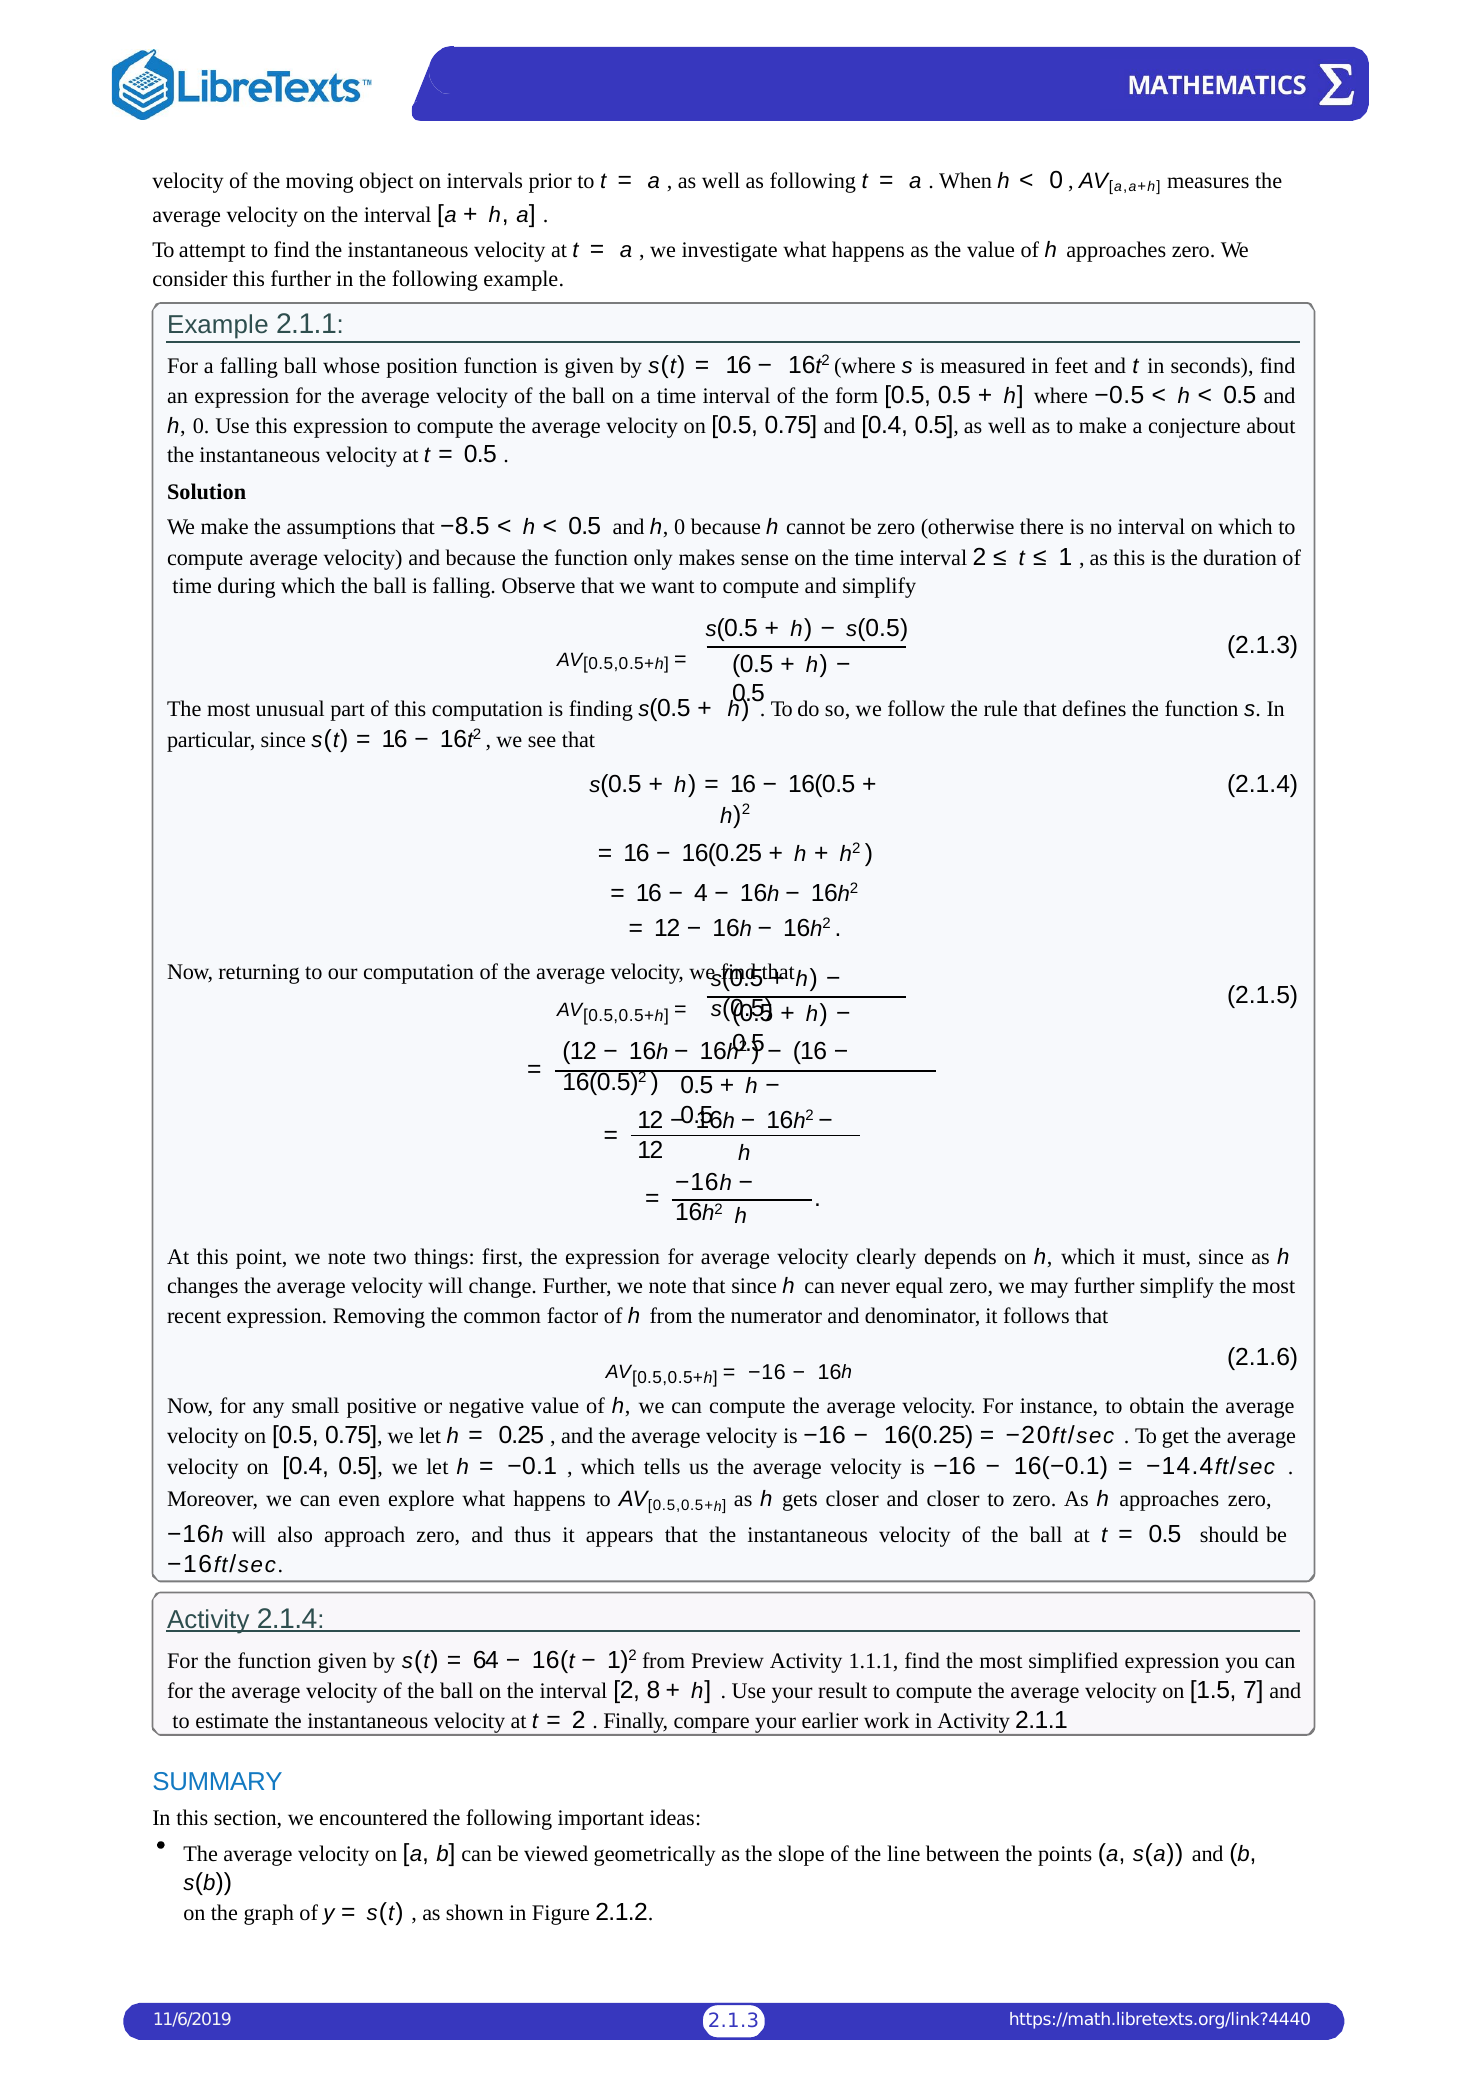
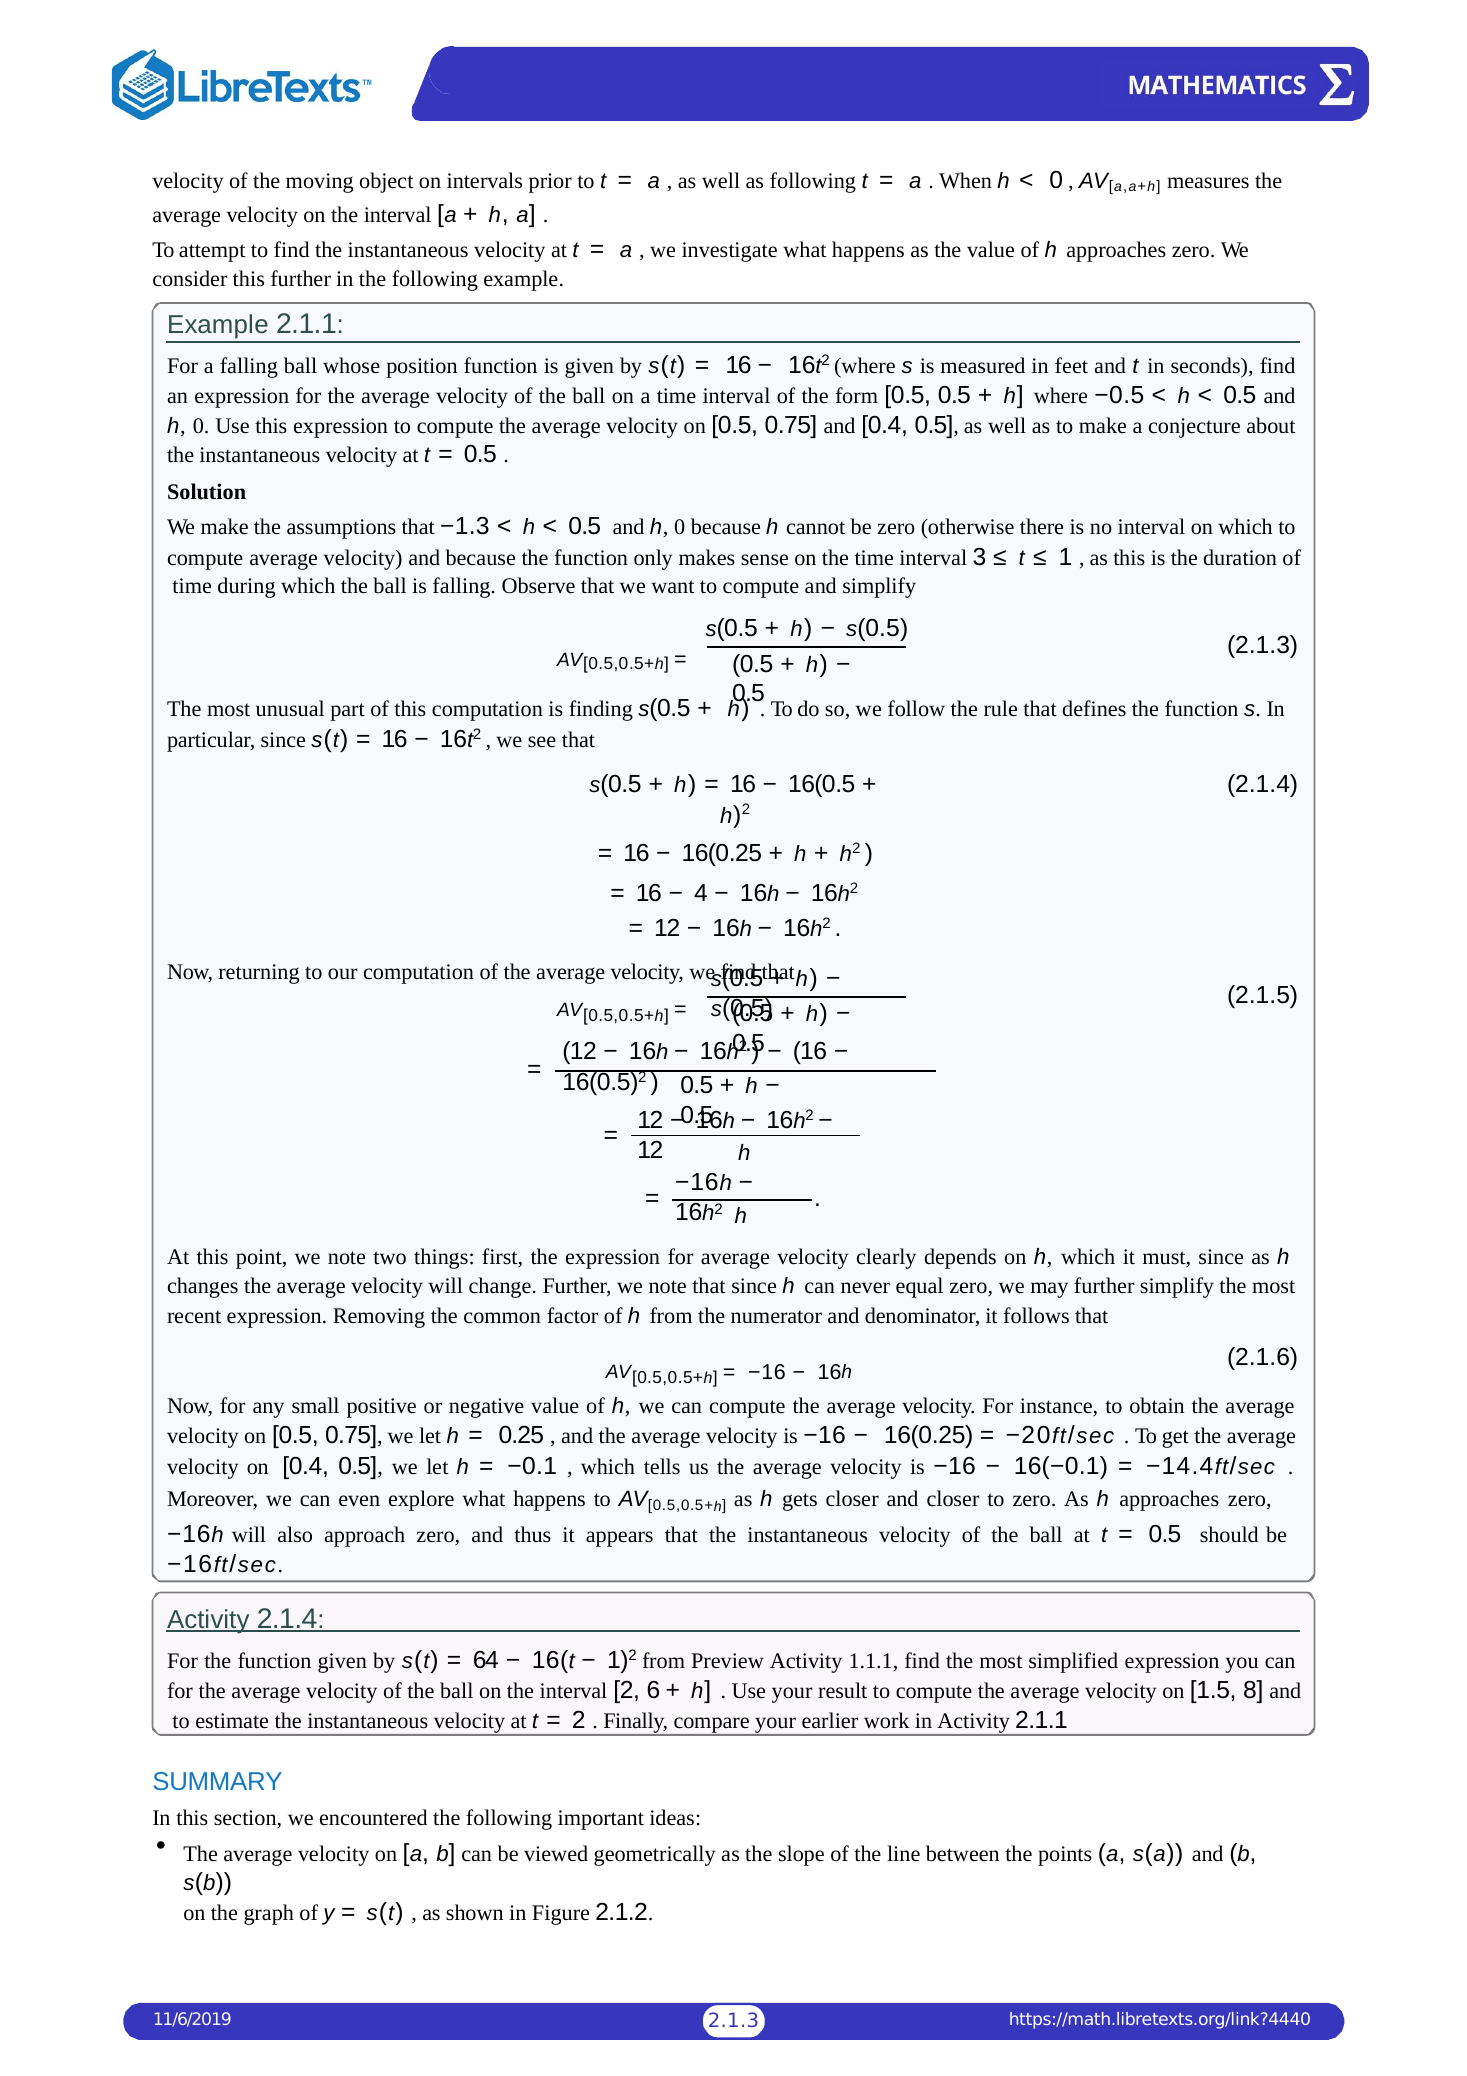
−8.5: −8.5 -> −1.3
time interval 2: 2 -> 3
8: 8 -> 6
7: 7 -> 8
